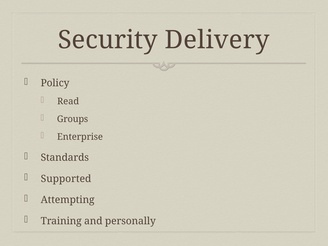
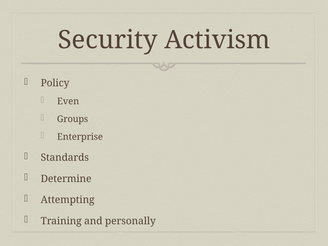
Delivery: Delivery -> Activism
Read: Read -> Even
Supported: Supported -> Determine
